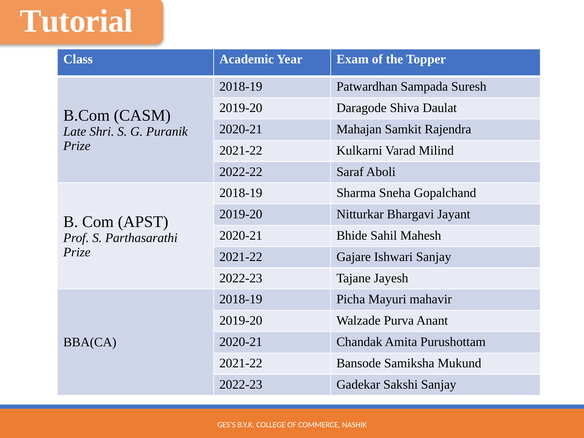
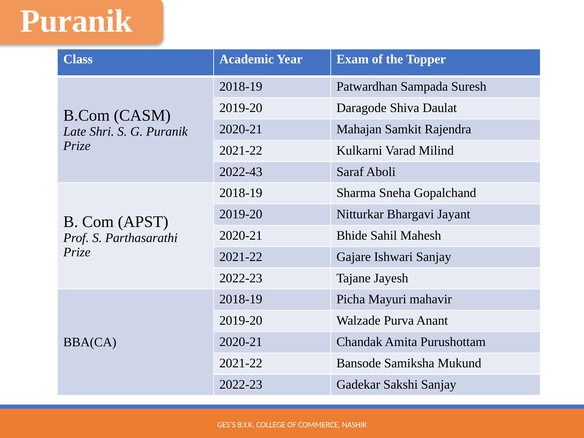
Tutorial at (76, 21): Tutorial -> Puranik
2022-22: 2022-22 -> 2022-43
